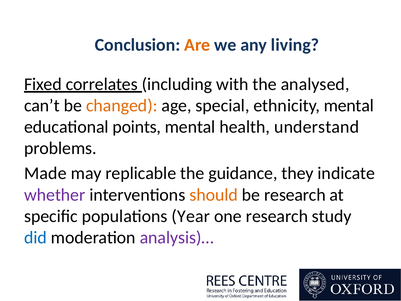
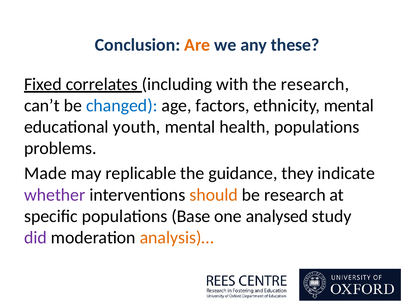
living: living -> these
the analysed: analysed -> research
changed colour: orange -> blue
special: special -> factors
points: points -> youth
health understand: understand -> populations
Year: Year -> Base
one research: research -> analysed
did colour: blue -> purple
analysis)… colour: purple -> orange
